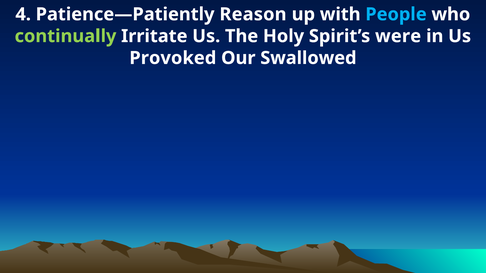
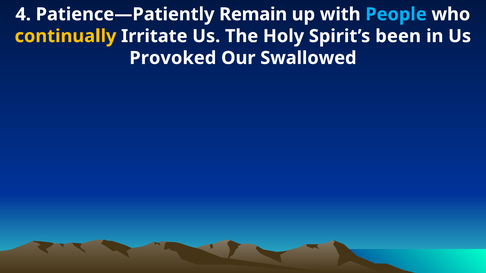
Reason: Reason -> Remain
continually colour: light green -> yellow
were: were -> been
